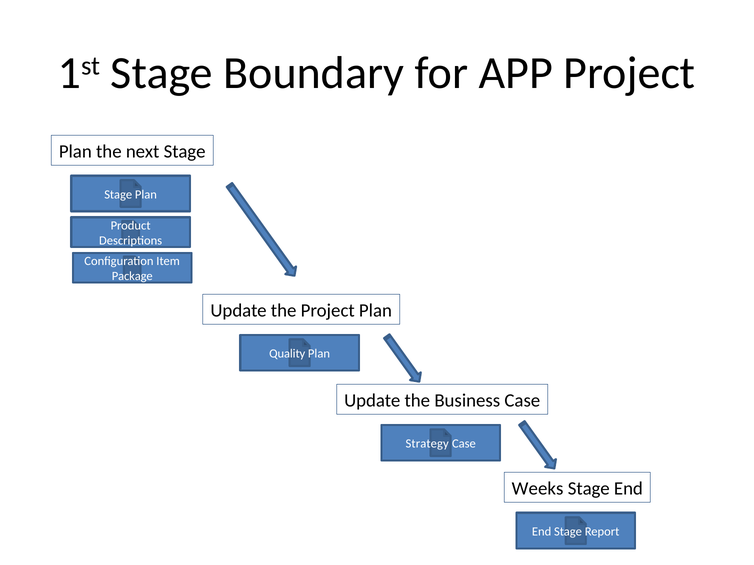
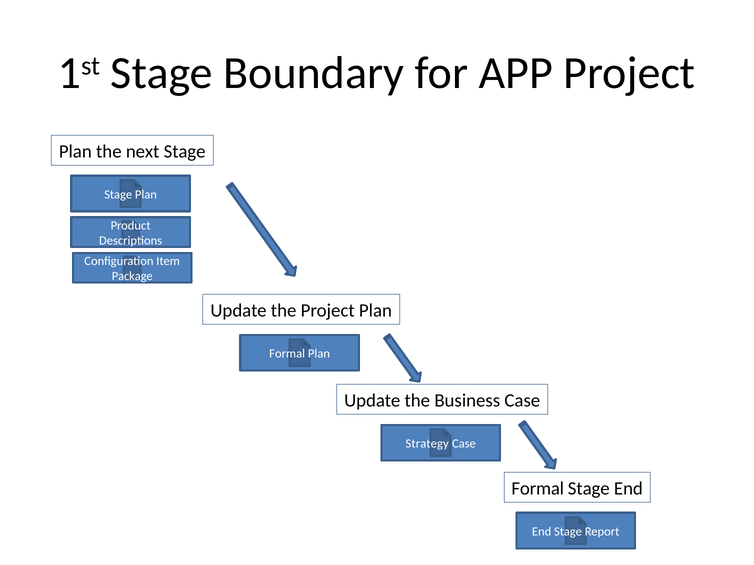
Quality at (287, 354): Quality -> Formal
Weeks at (538, 489): Weeks -> Formal
